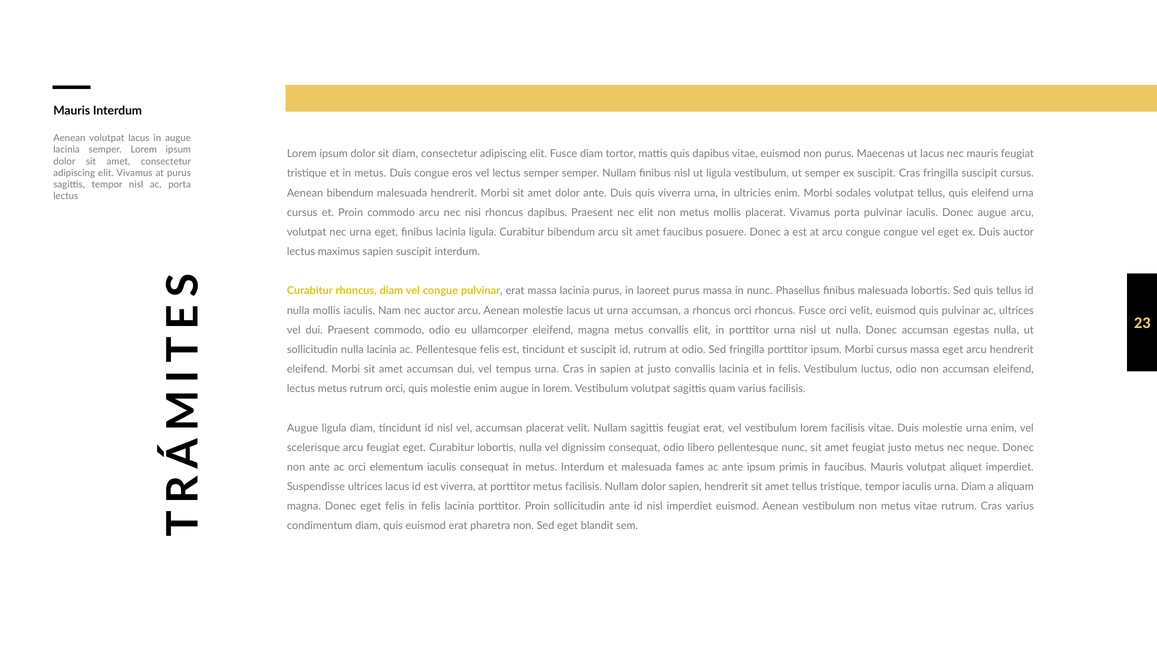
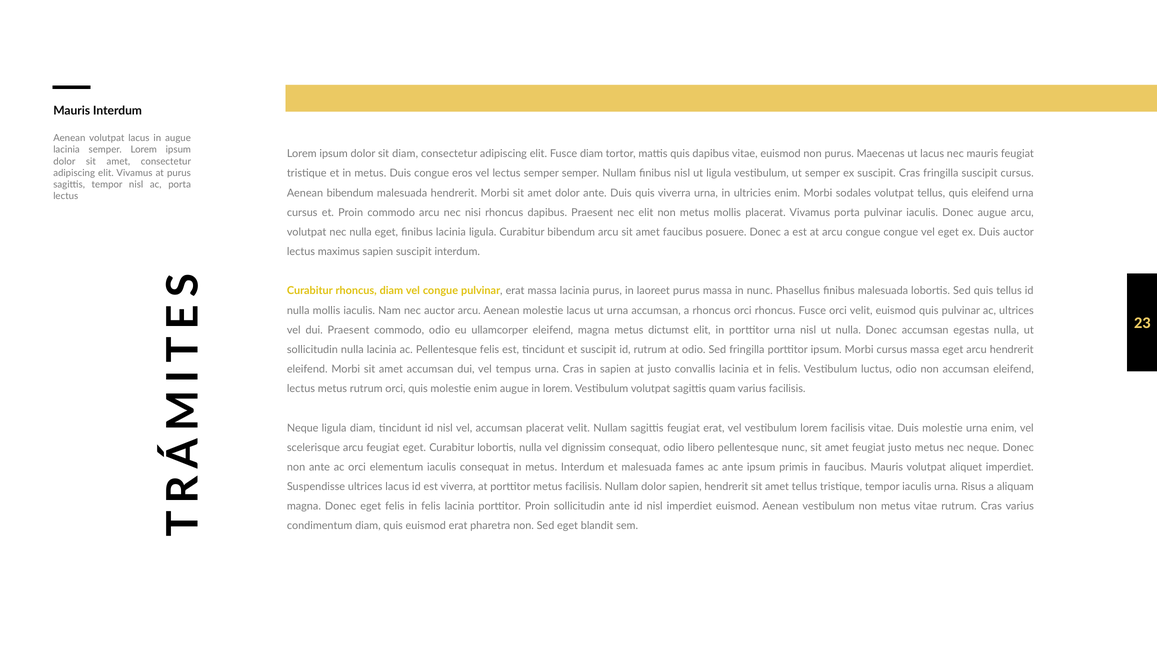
nec urna: urna -> nulla
metus convallis: convallis -> dictumst
Augue at (303, 428): Augue -> Neque
urna Diam: Diam -> Risus
